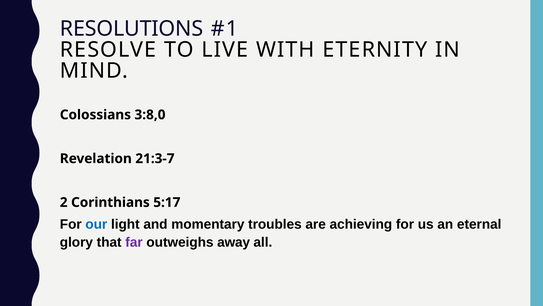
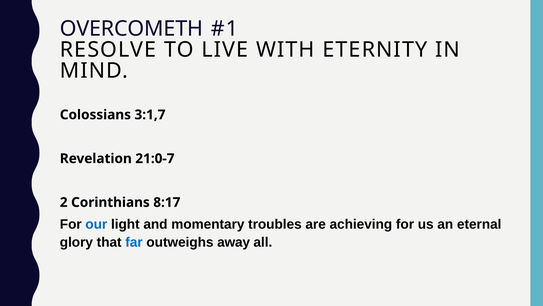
RESOLUTIONS: RESOLUTIONS -> OVERCOMETH
3:8,0: 3:8,0 -> 3:1,7
21:3-7: 21:3-7 -> 21:0-7
5:17: 5:17 -> 8:17
far colour: purple -> blue
